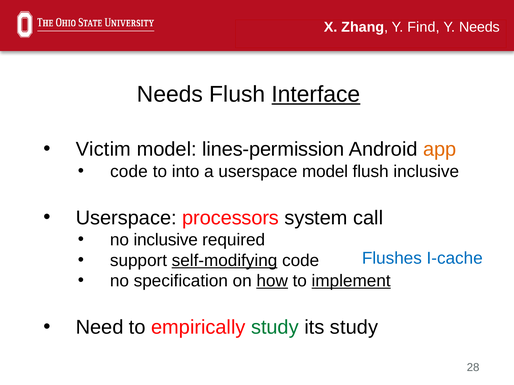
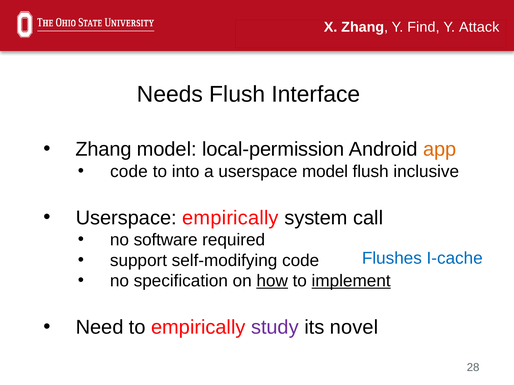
Y Needs: Needs -> Attack
Interface underline: present -> none
Victim at (103, 150): Victim -> Zhang
lines-permission: lines-permission -> local-permission
Userspace processors: processors -> empirically
no inclusive: inclusive -> software
self-modifying underline: present -> none
study at (275, 328) colour: green -> purple
its study: study -> novel
